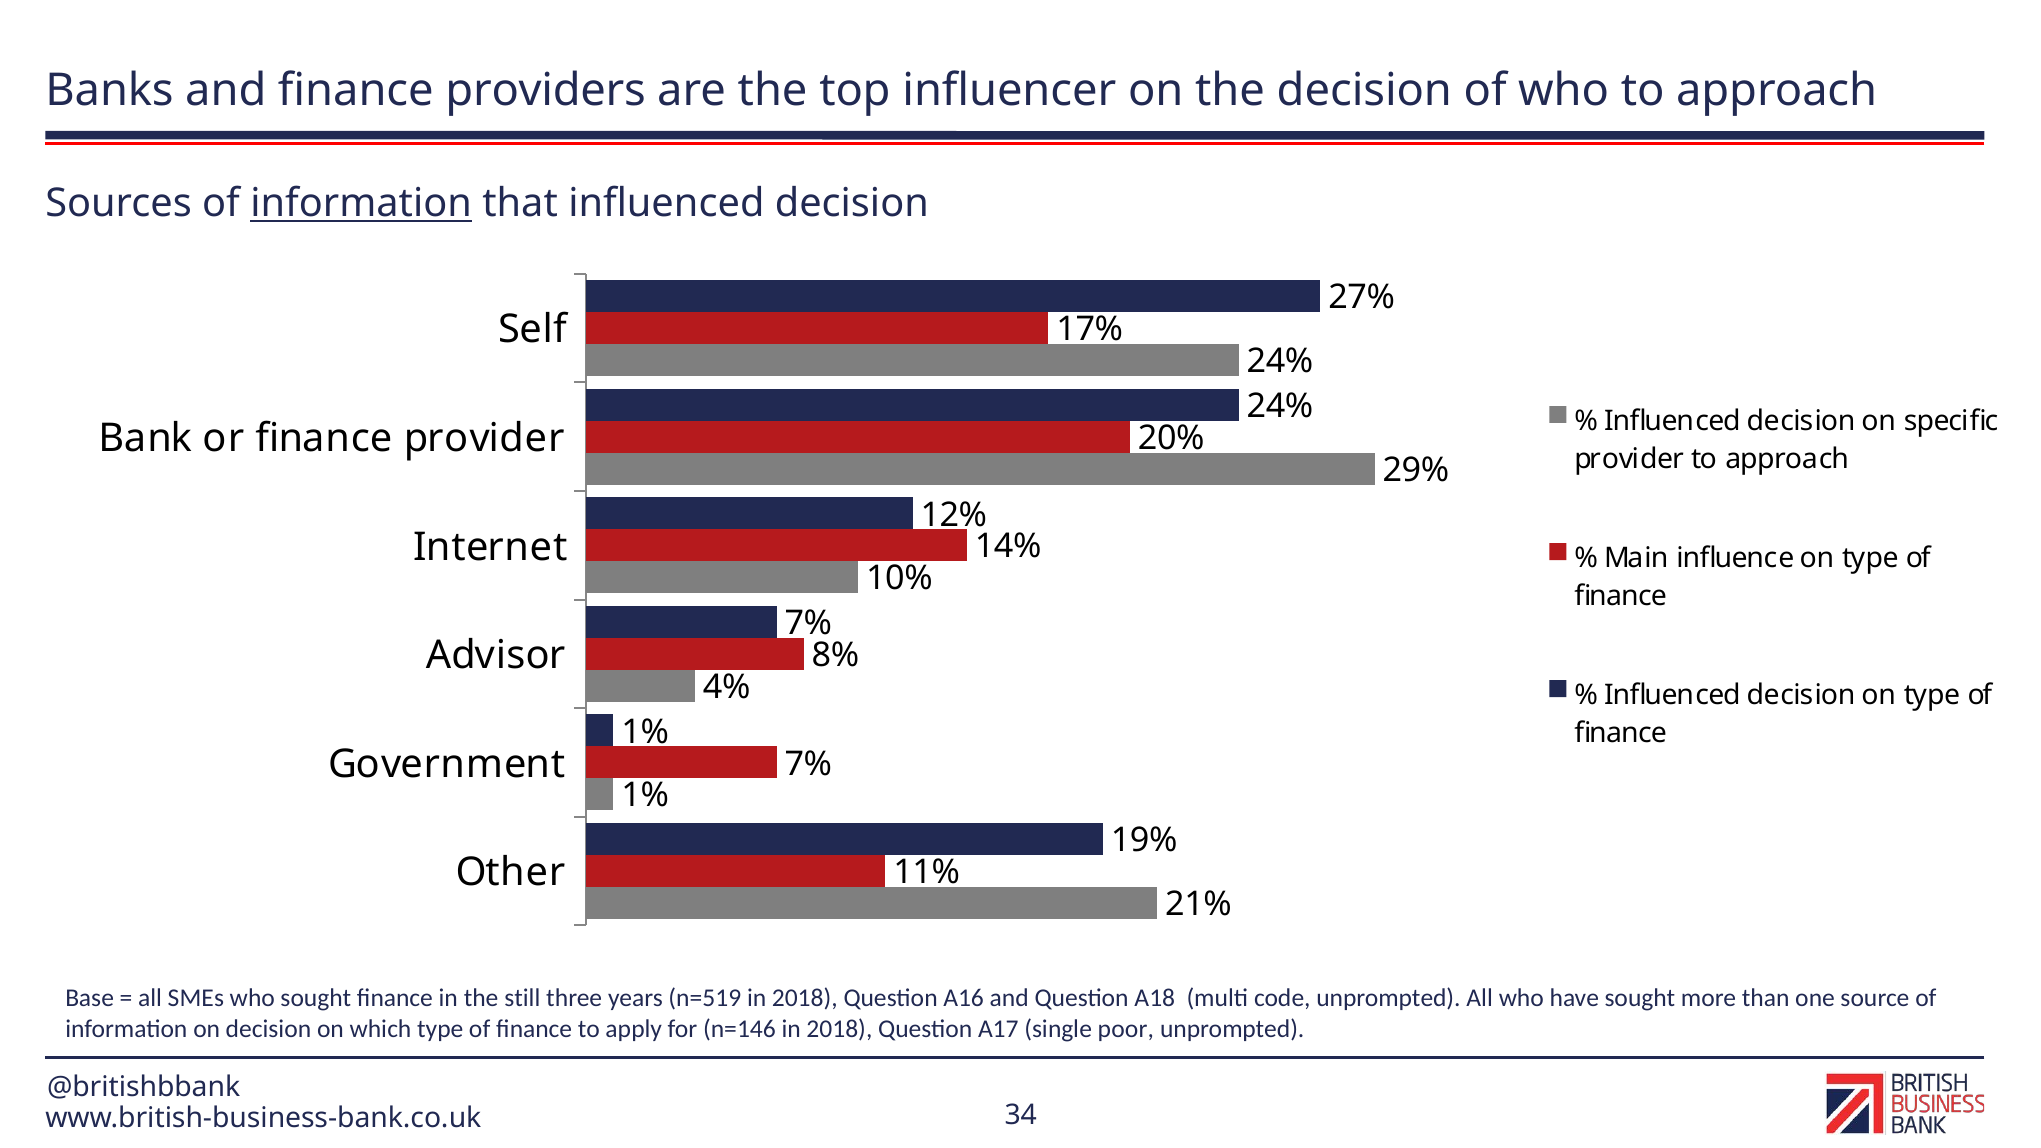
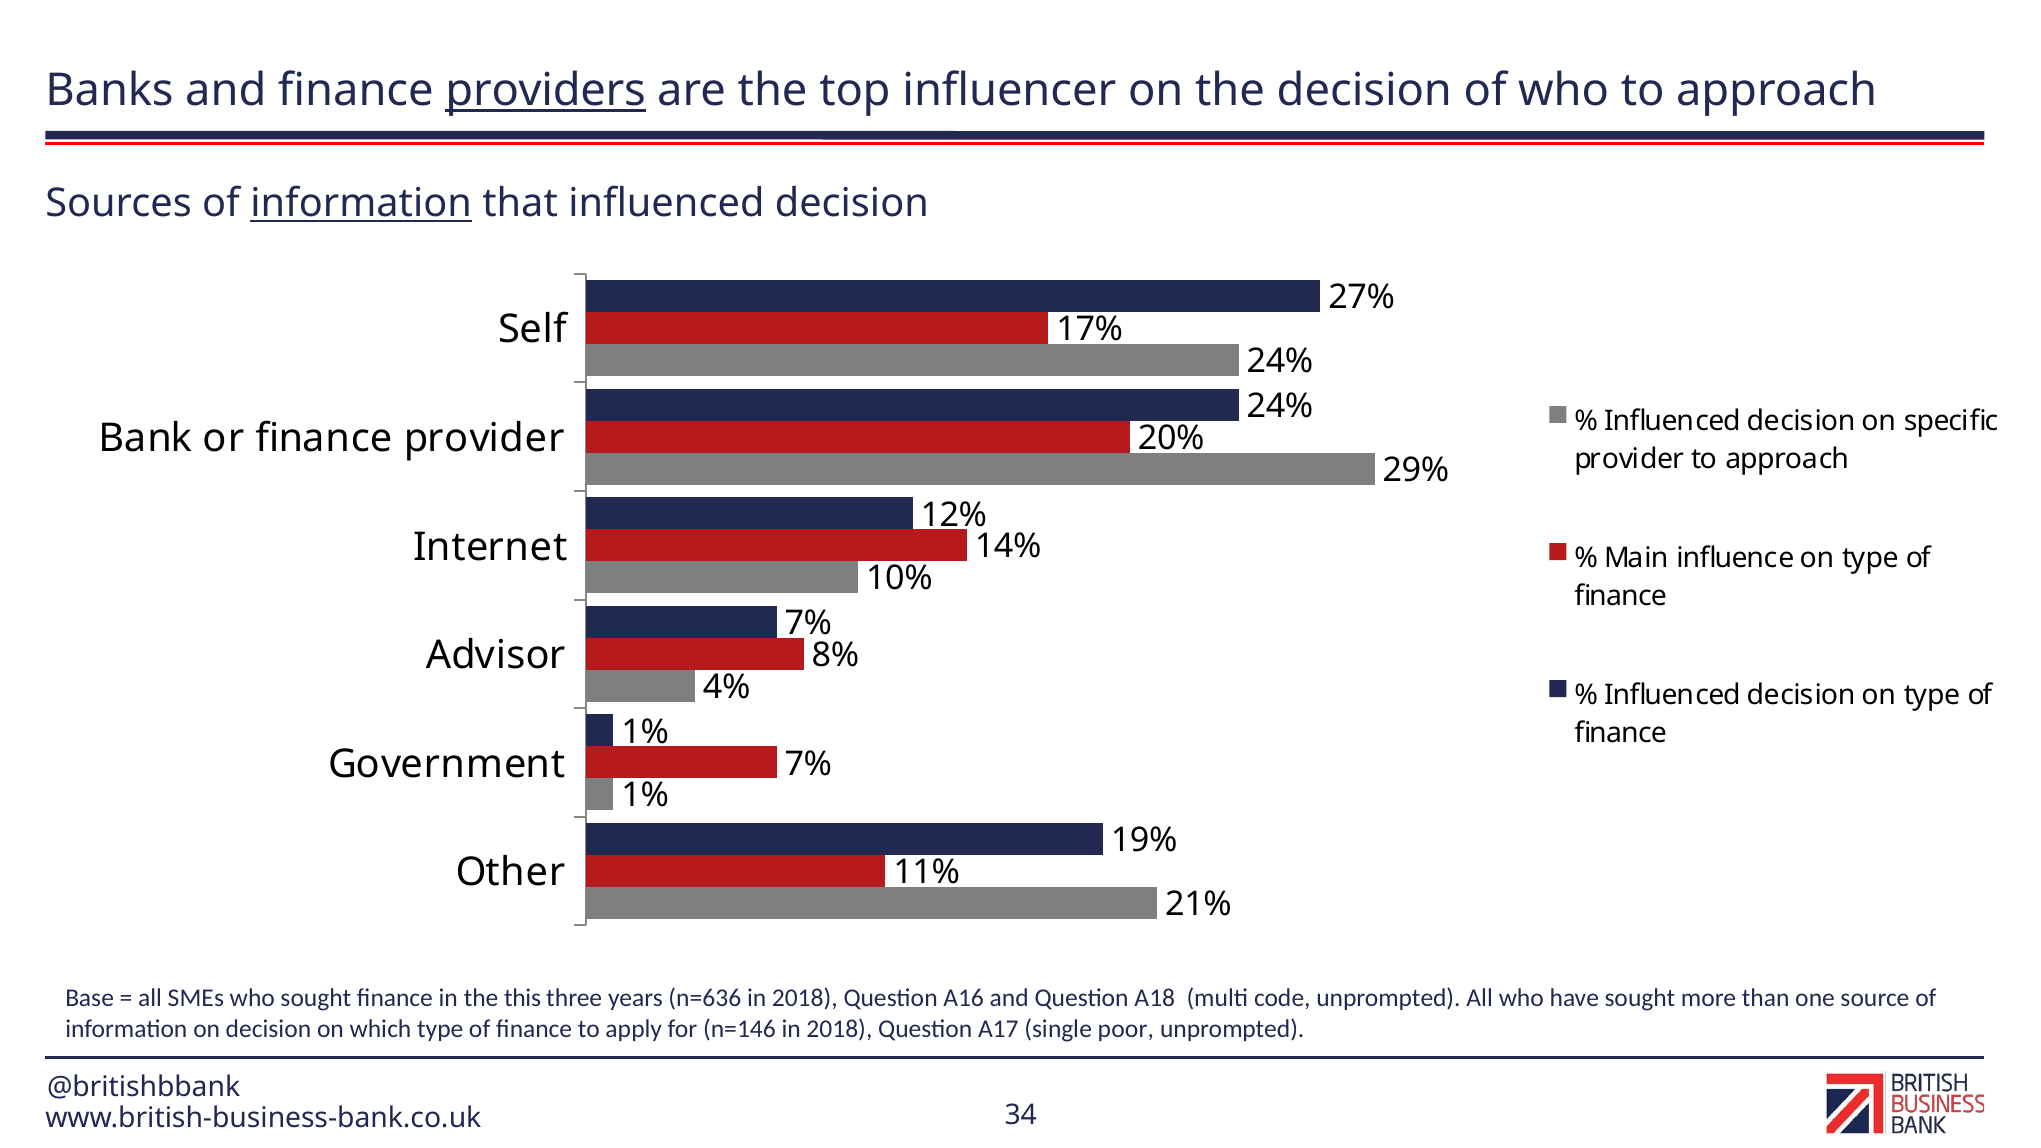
providers underline: none -> present
still: still -> this
n=519: n=519 -> n=636
